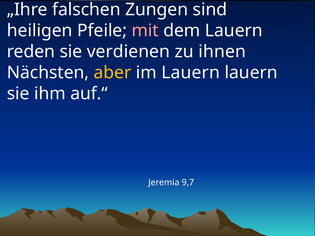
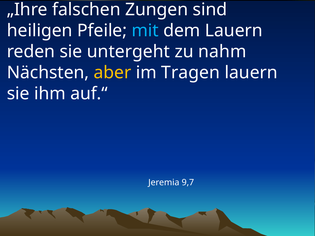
mit colour: pink -> light blue
verdienen: verdienen -> untergeht
ihnen: ihnen -> nahm
im Lauern: Lauern -> Tragen
